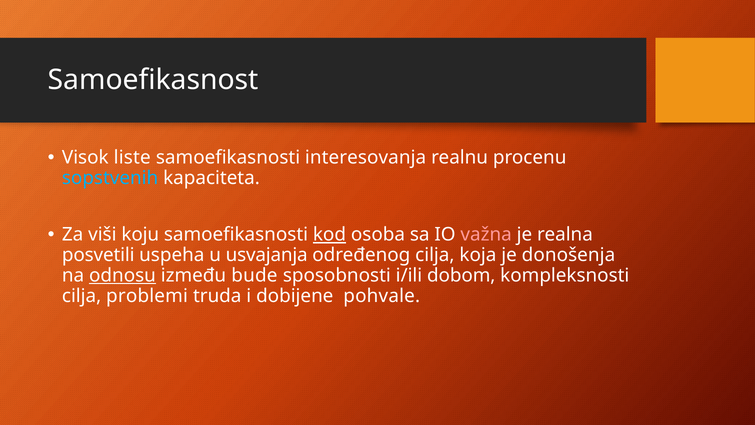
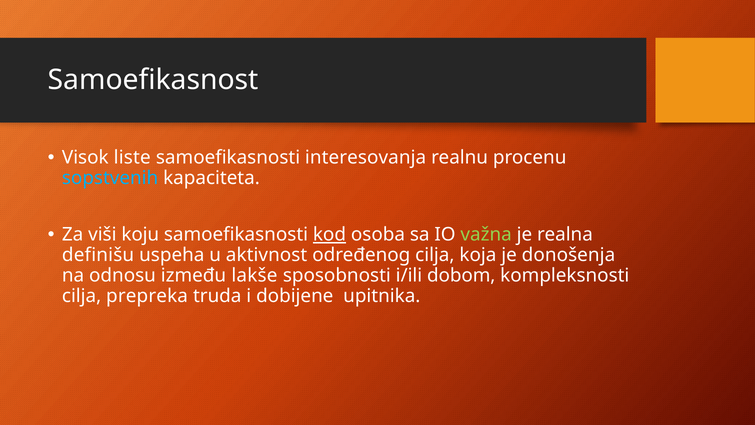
važna colour: pink -> light green
posvetili: posvetili -> definišu
usvajanja: usvajanja -> aktivnost
odnosu underline: present -> none
bude: bude -> lakše
problemi: problemi -> prepreka
pohvale: pohvale -> upitnika
